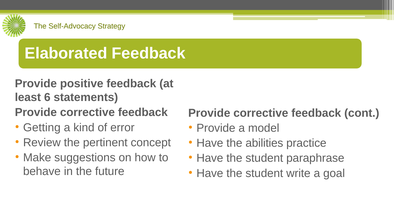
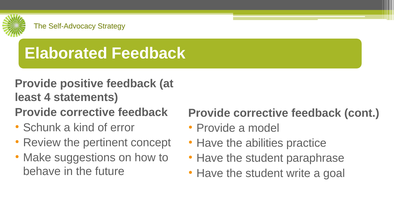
6: 6 -> 4
Getting: Getting -> Schunk
